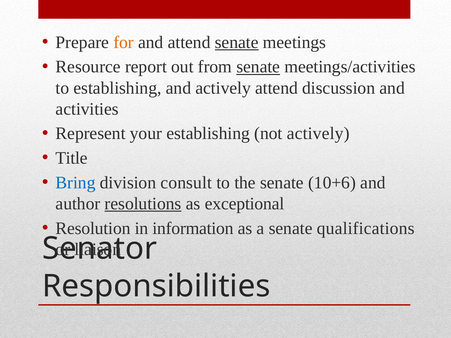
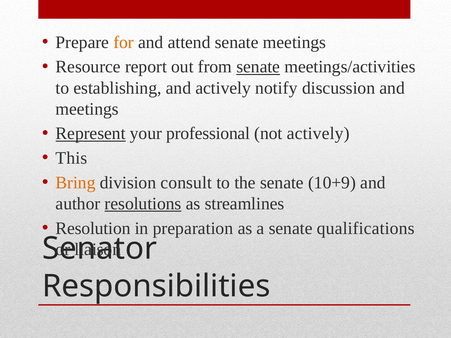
senate at (237, 42) underline: present -> none
actively attend: attend -> notify
activities at (87, 109): activities -> meetings
Represent underline: none -> present
your establishing: establishing -> professional
Title: Title -> This
Bring colour: blue -> orange
10+6: 10+6 -> 10+9
exceptional: exceptional -> streamlines
information: information -> preparation
